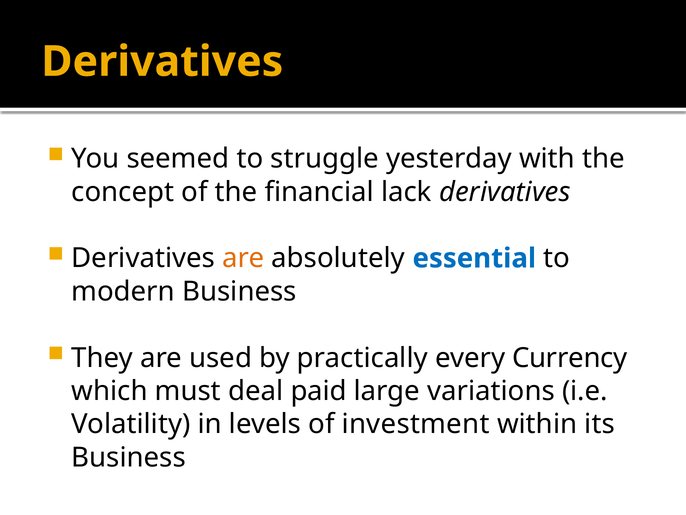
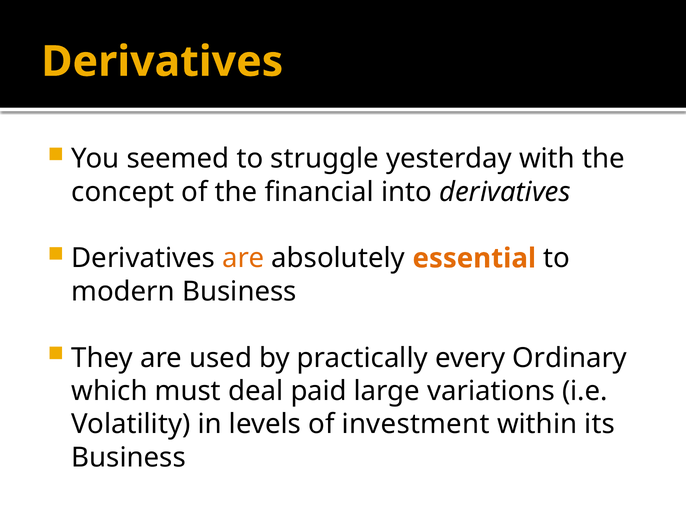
lack: lack -> into
essential colour: blue -> orange
Currency: Currency -> Ordinary
